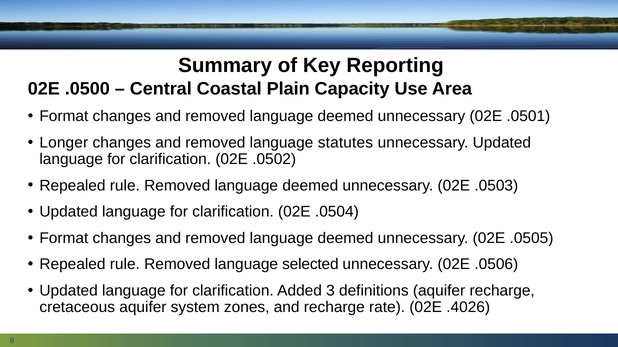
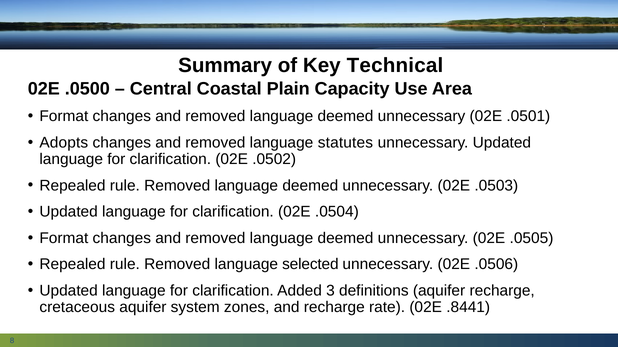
Reporting: Reporting -> Technical
Longer: Longer -> Adopts
.4026: .4026 -> .8441
